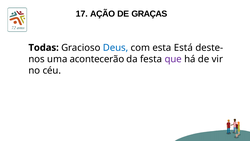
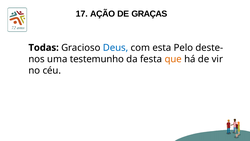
Está: Está -> Pelo
acontecerão: acontecerão -> testemunho
que colour: purple -> orange
